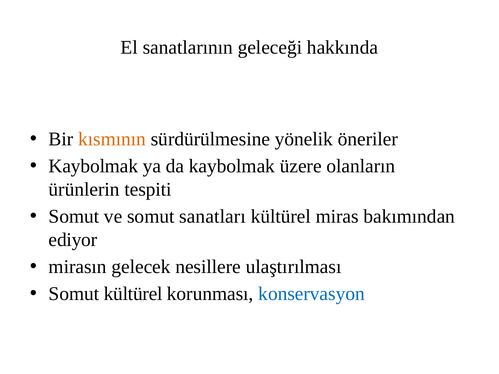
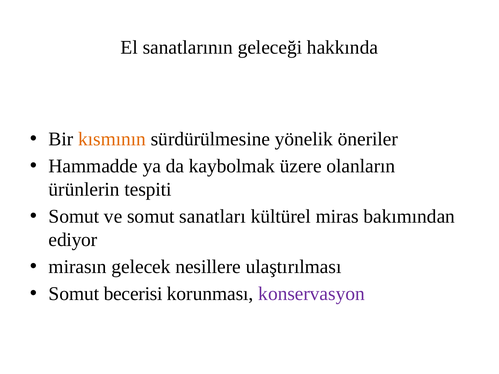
Kaybolmak at (93, 166): Kaybolmak -> Hammadde
Somut kültürel: kültürel -> becerisi
konservasyon colour: blue -> purple
